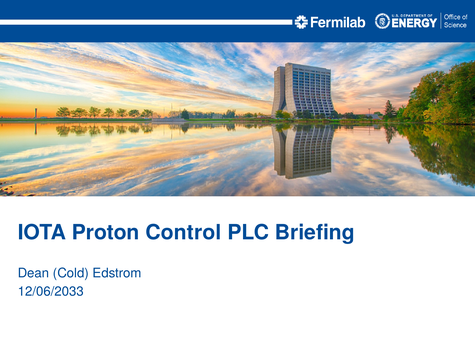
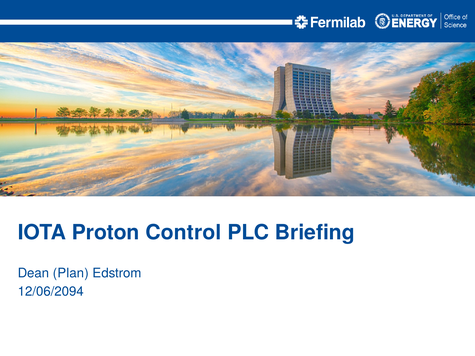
Cold: Cold -> Plan
12/06/2033: 12/06/2033 -> 12/06/2094
